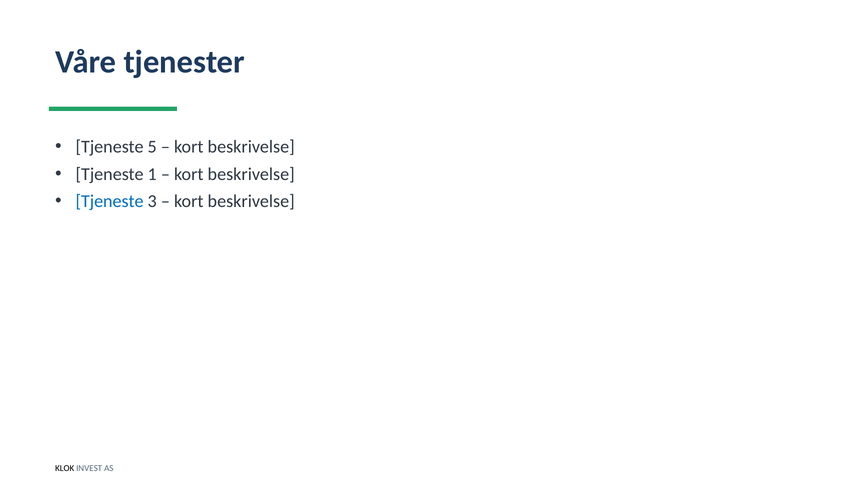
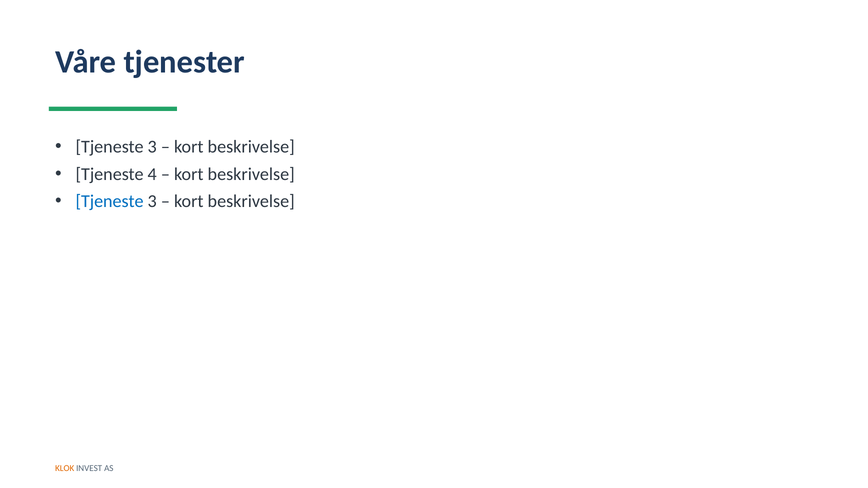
5 at (152, 147): 5 -> 3
1: 1 -> 4
KLOK colour: black -> orange
